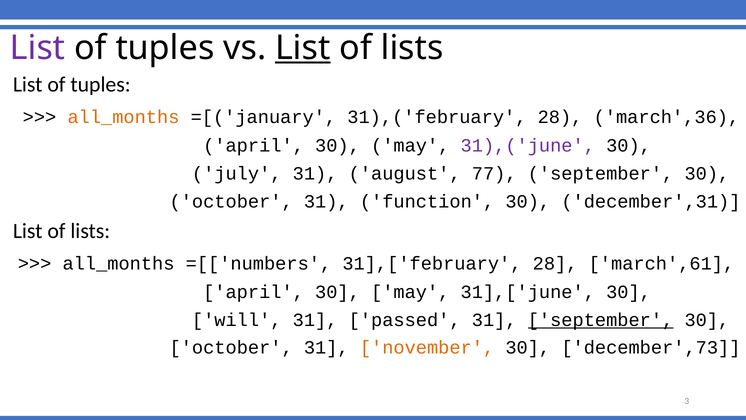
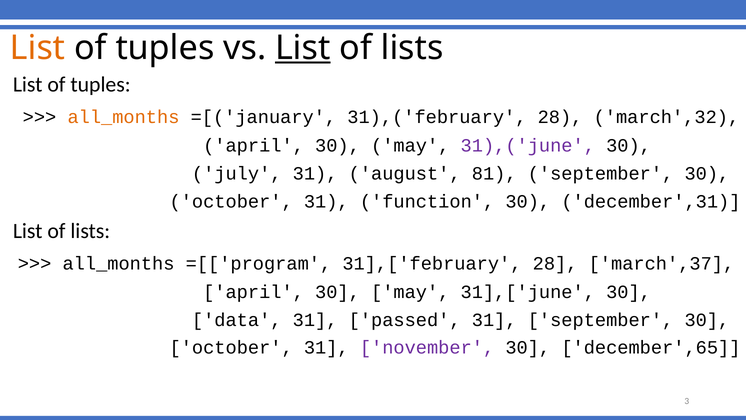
List at (38, 48) colour: purple -> orange
march',36: march',36 -> march',32
77: 77 -> 81
=[['numbers: =[['numbers -> =[['program
march',61: march',61 -> march',37
will: will -> data
september at (601, 320) underline: present -> none
november colour: orange -> purple
december',73: december',73 -> december',65
